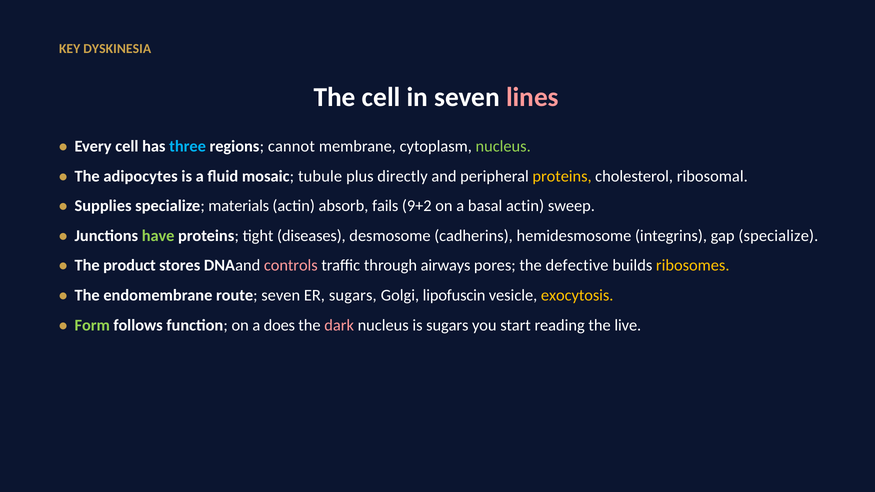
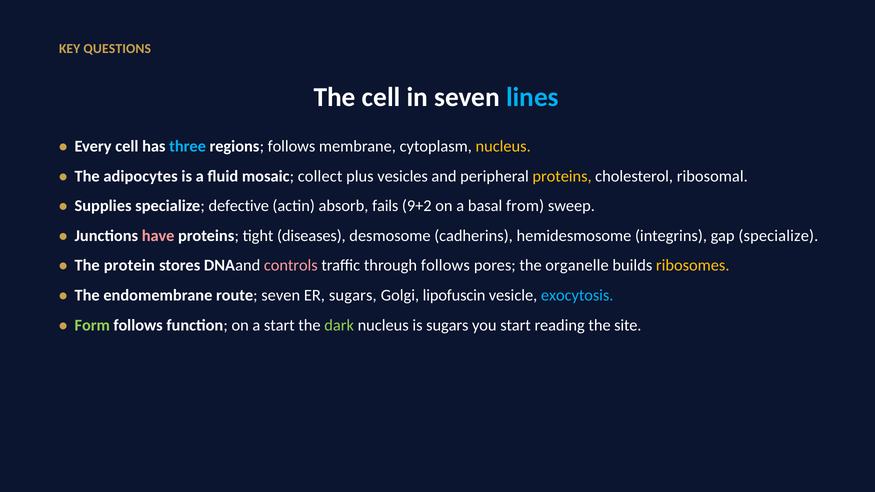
DYSKINESIA: DYSKINESIA -> QUESTIONS
lines colour: pink -> light blue
regions cannot: cannot -> follows
nucleus at (503, 146) colour: light green -> yellow
tubule: tubule -> collect
directly: directly -> vesicles
materials: materials -> defective
basal actin: actin -> from
have colour: light green -> pink
product: product -> protein
through airways: airways -> follows
defective: defective -> organelle
exocytosis colour: yellow -> light blue
a does: does -> start
dark colour: pink -> light green
live: live -> site
